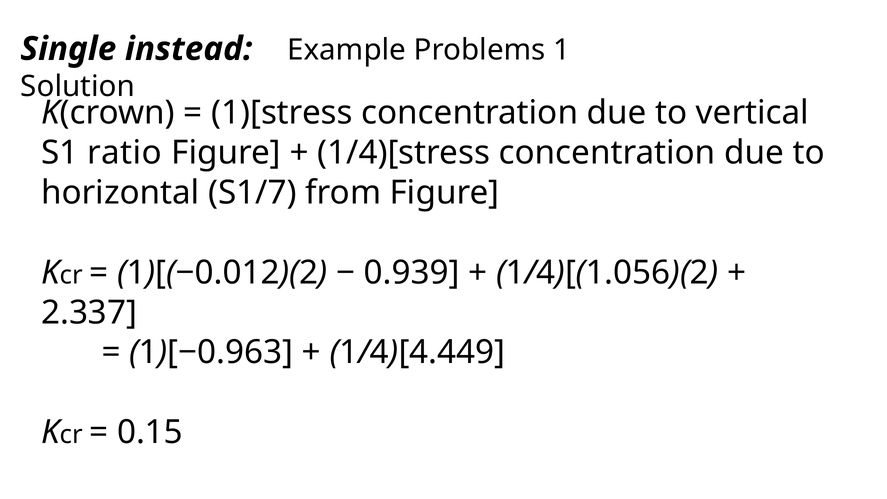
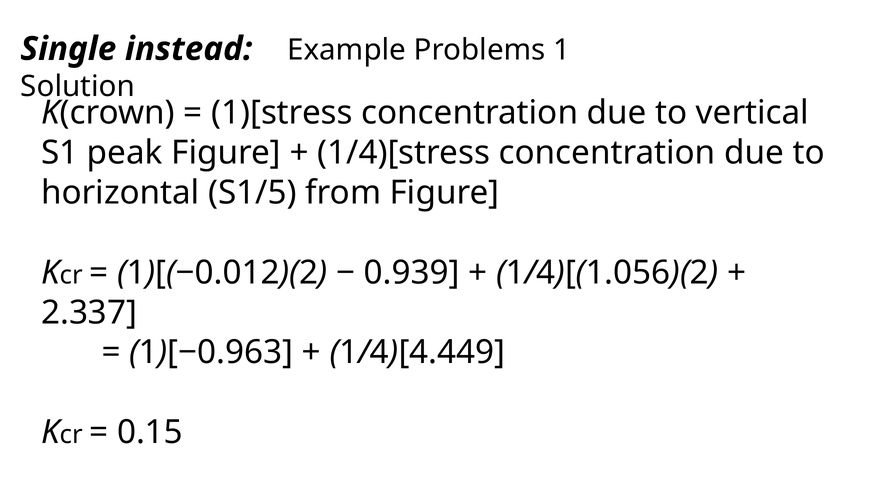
ratio: ratio -> peak
S1/7: S1/7 -> S1/5
